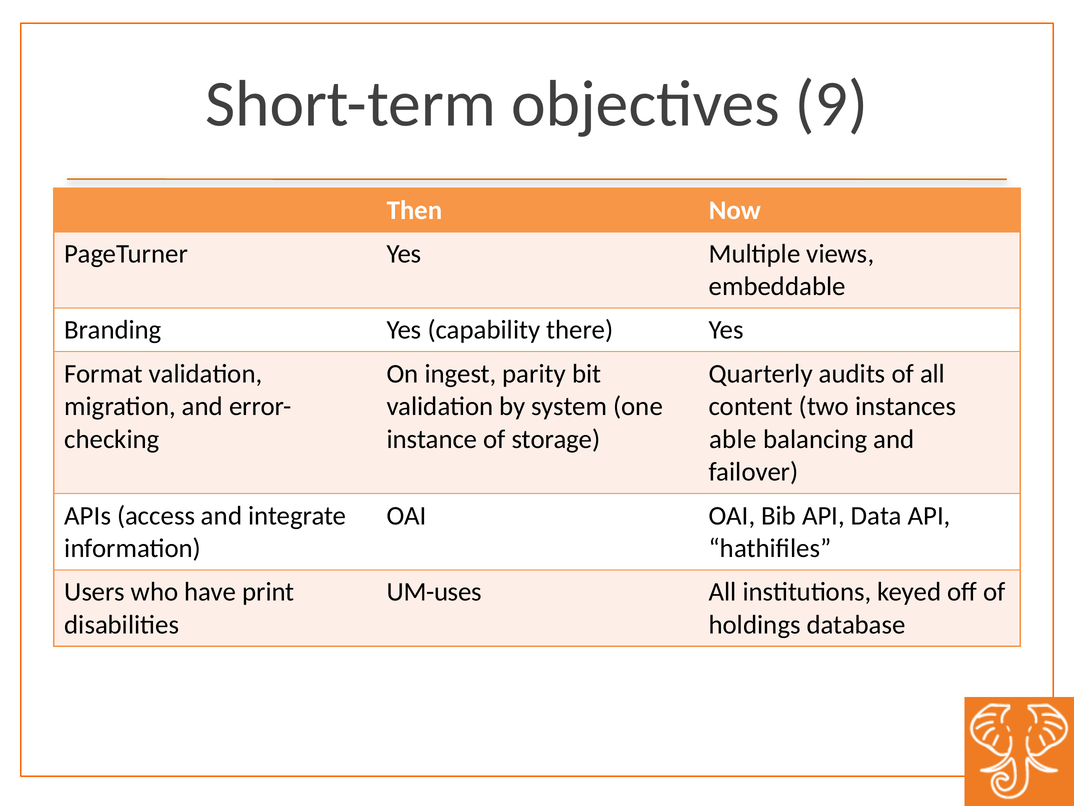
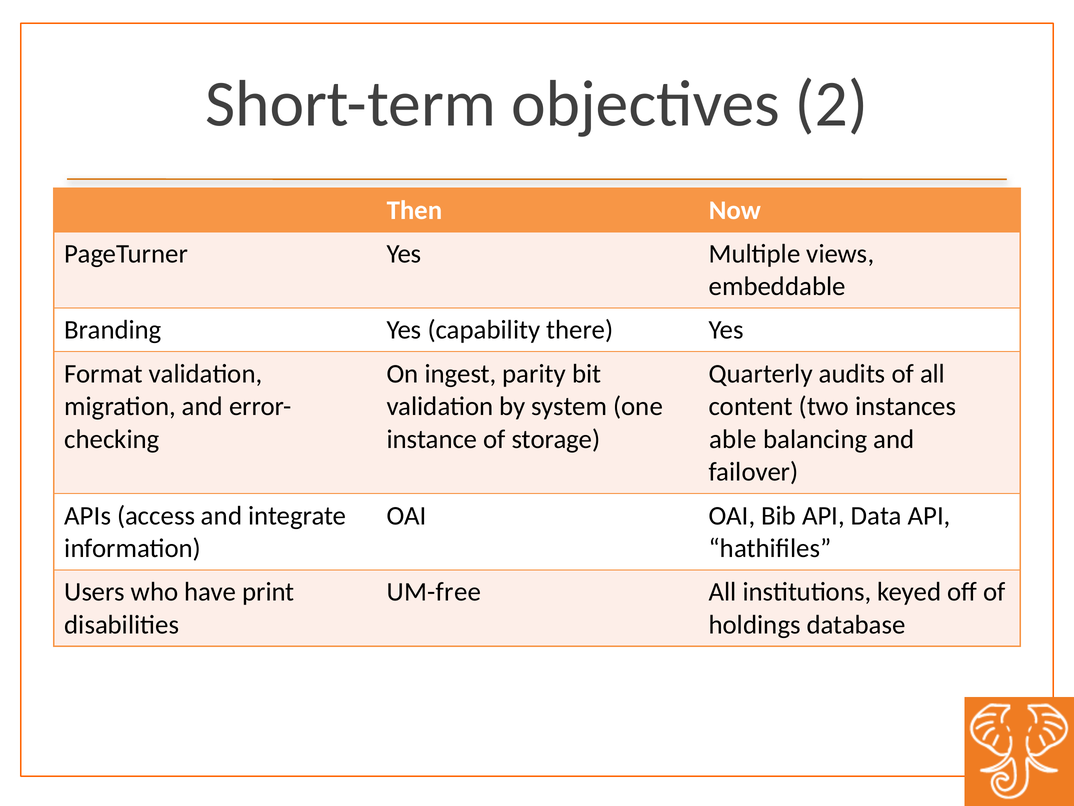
9: 9 -> 2
UM-uses: UM-uses -> UM-free
